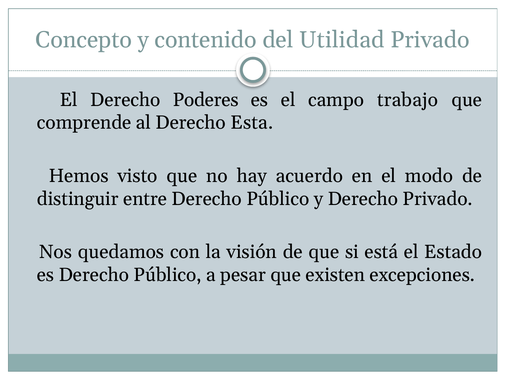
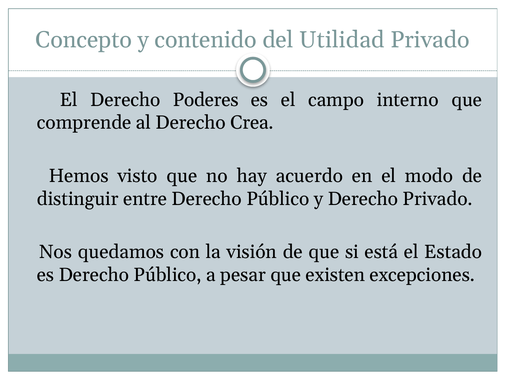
trabajo: trabajo -> interno
Esta: Esta -> Crea
